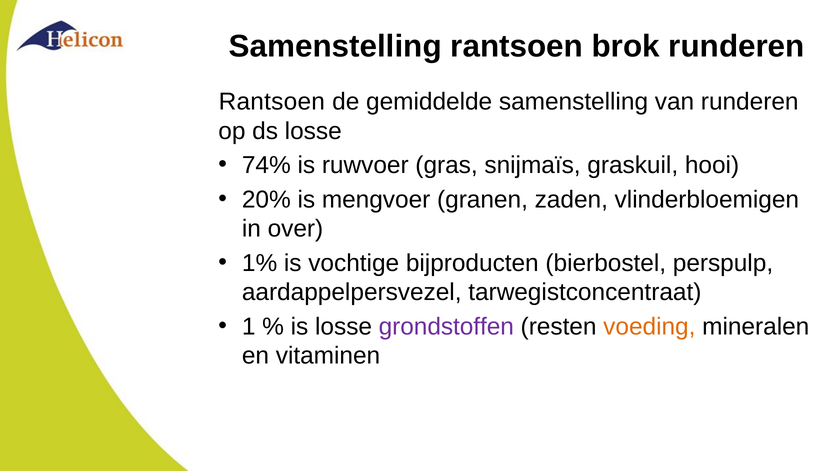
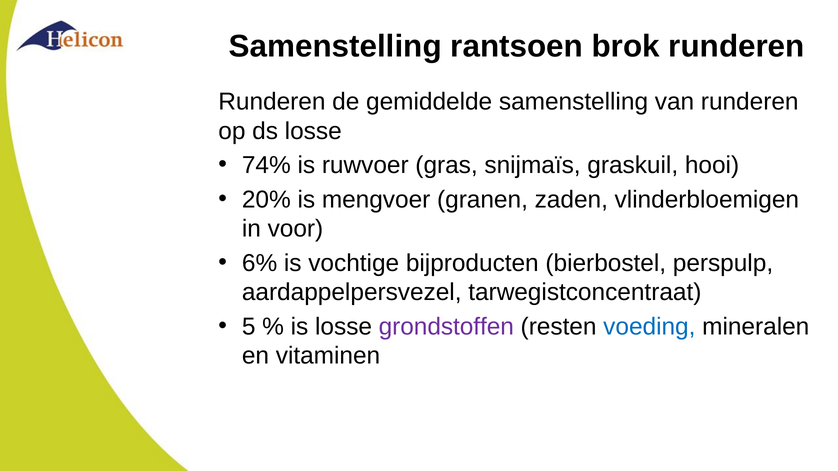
Rantsoen at (272, 102): Rantsoen -> Runderen
over: over -> voor
1%: 1% -> 6%
1: 1 -> 5
voeding colour: orange -> blue
